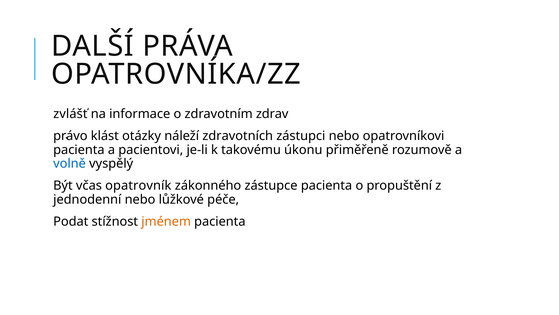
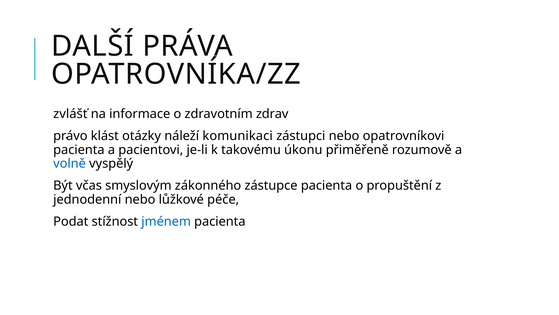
zdravotních: zdravotních -> komunikaci
opatrovník: opatrovník -> smyslovým
jménem colour: orange -> blue
